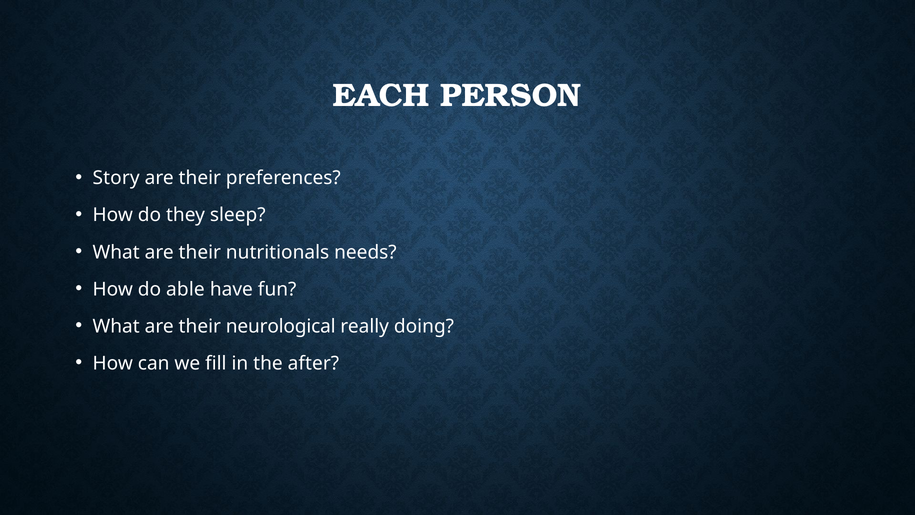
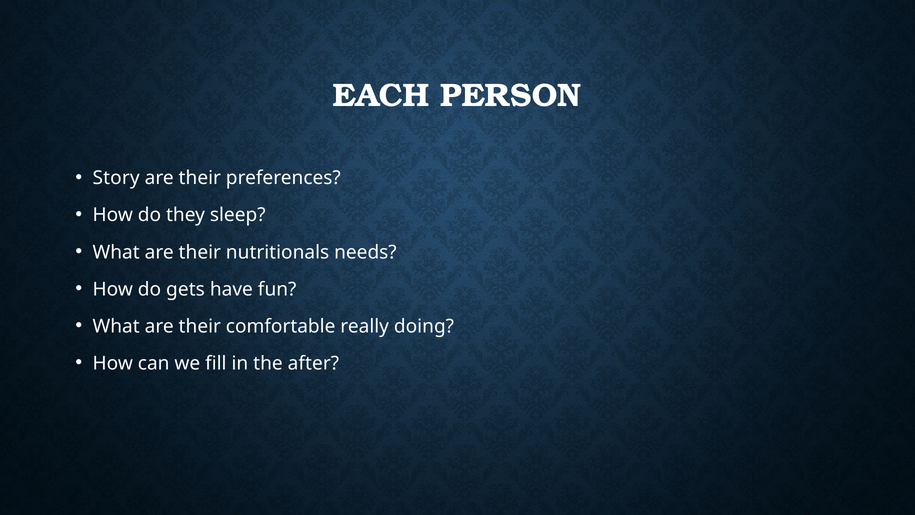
able: able -> gets
neurological: neurological -> comfortable
